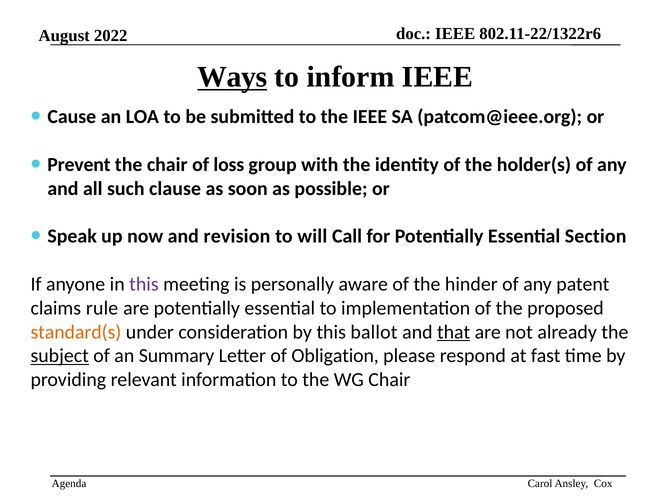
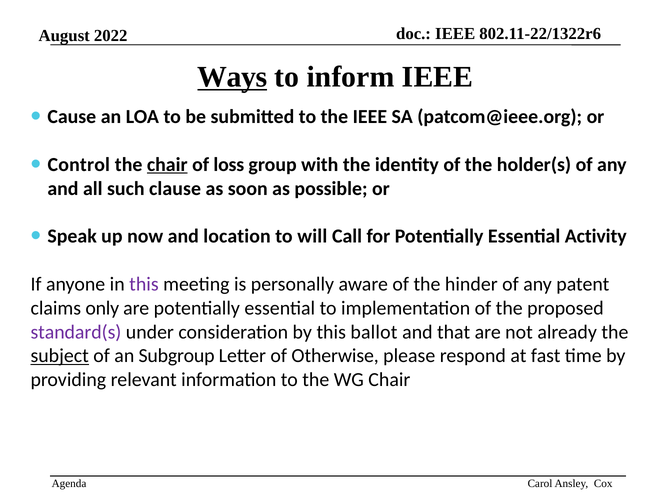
Prevent: Prevent -> Control
chair at (167, 164) underline: none -> present
revision: revision -> location
Section: Section -> Activity
rule: rule -> only
standard(s colour: orange -> purple
that underline: present -> none
Summary: Summary -> Subgroup
Obligation: Obligation -> Otherwise
